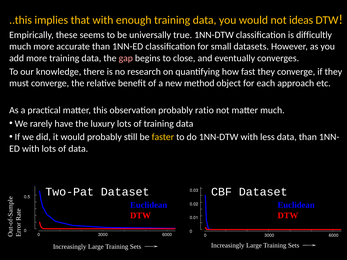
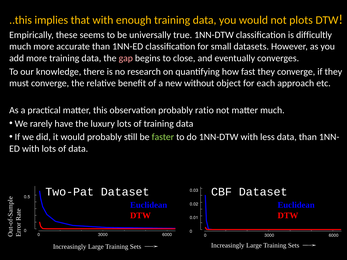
ideas: ideas -> plots
method: method -> without
faster colour: yellow -> light green
